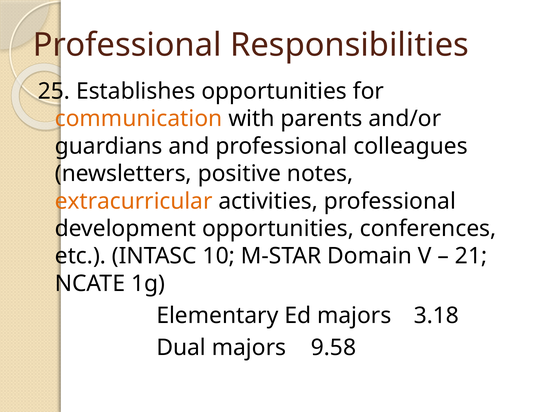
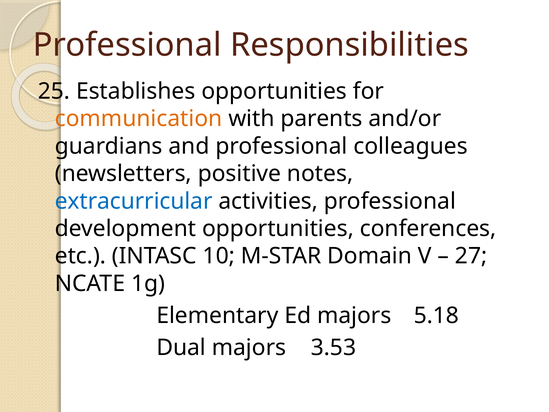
extracurricular colour: orange -> blue
21: 21 -> 27
3.18: 3.18 -> 5.18
9.58: 9.58 -> 3.53
